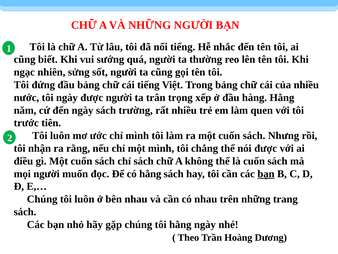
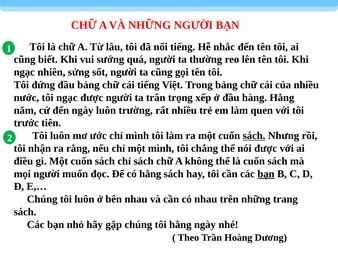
tôi ngày: ngày -> ngạc
ngày sách: sách -> luôn
sách at (254, 135) underline: none -> present
